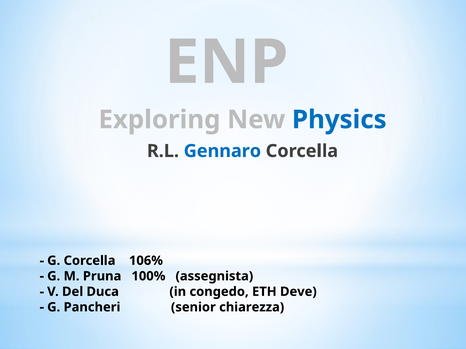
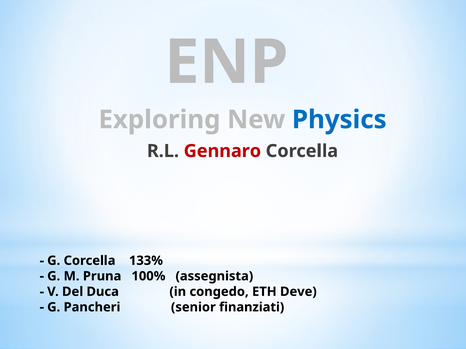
Gennaro colour: blue -> red
106%: 106% -> 133%
chiarezza: chiarezza -> finanziati
